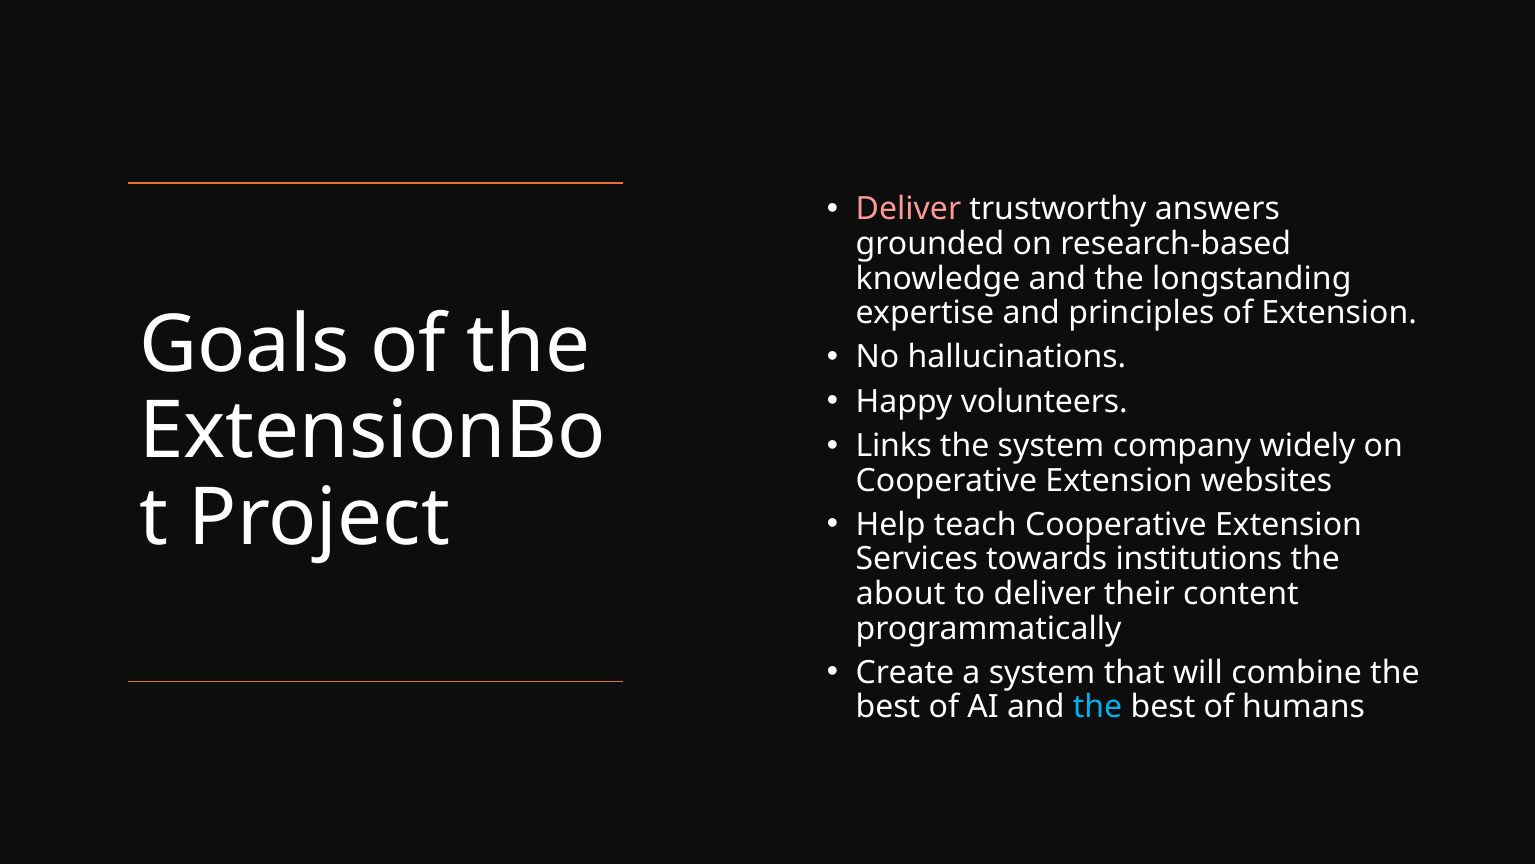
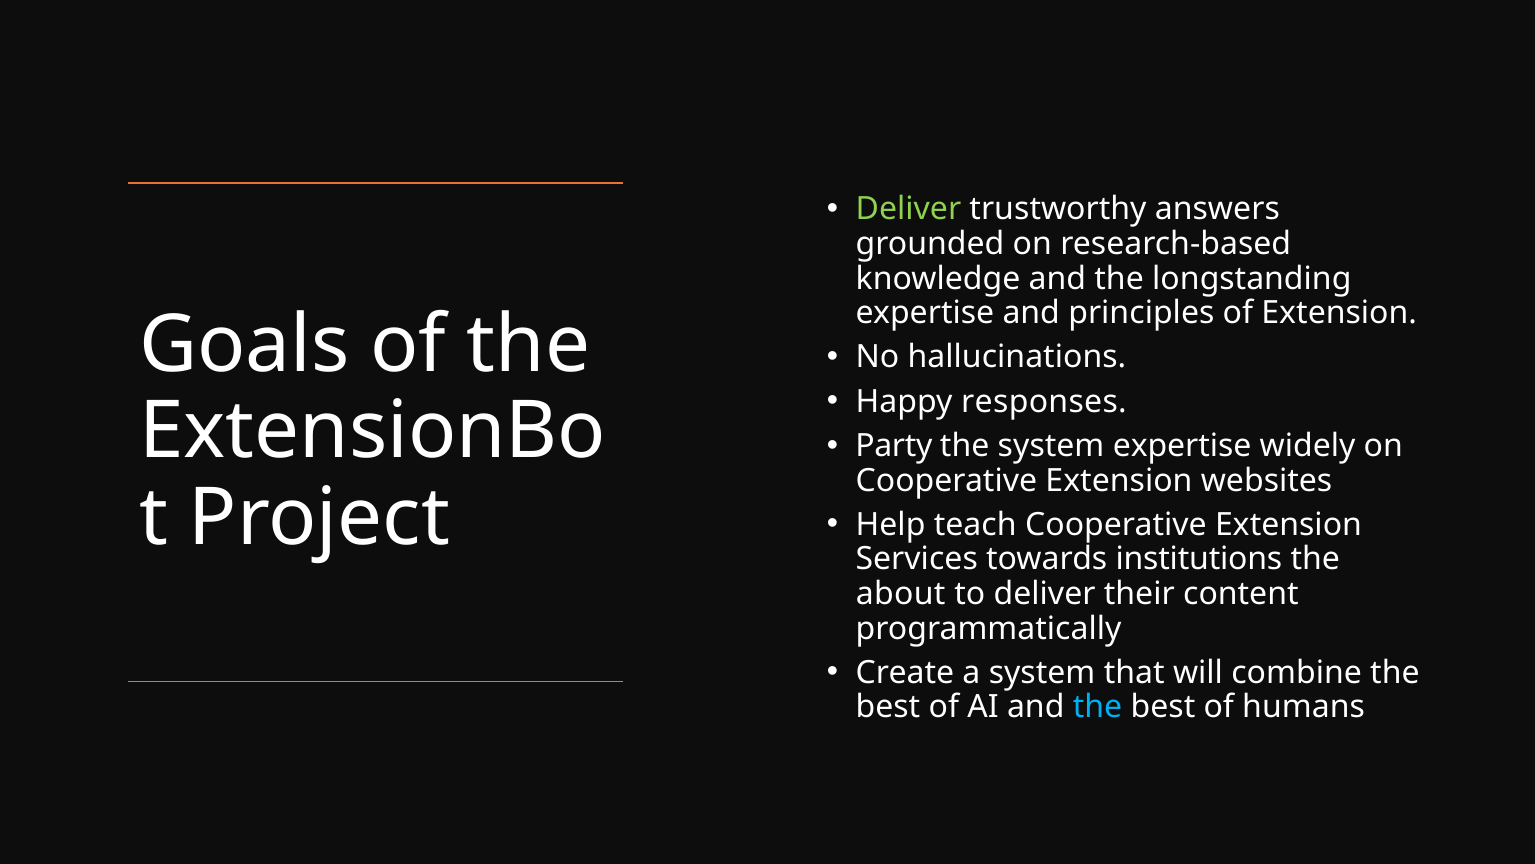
Deliver at (908, 209) colour: pink -> light green
volunteers: volunteers -> responses
Links: Links -> Party
system company: company -> expertise
